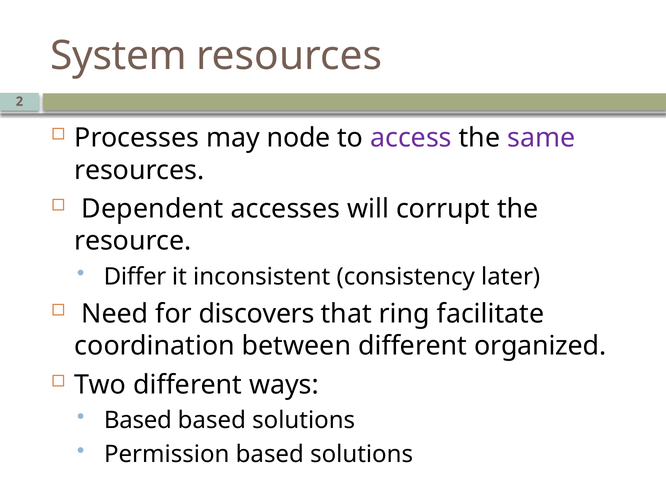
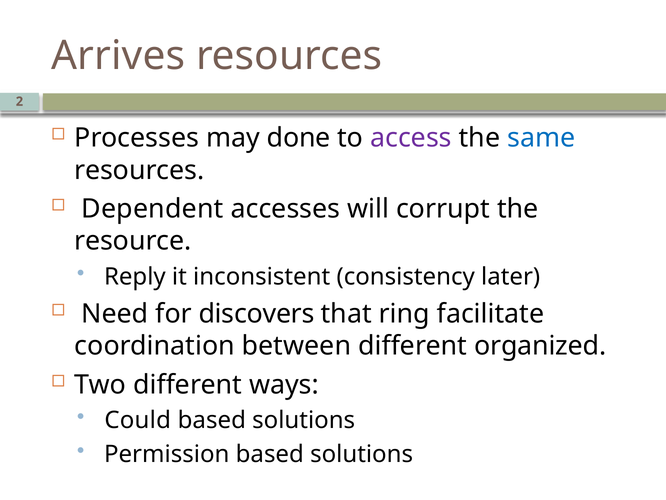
System: System -> Arrives
node: node -> done
same colour: purple -> blue
Differ: Differ -> Reply
Based at (138, 420): Based -> Could
